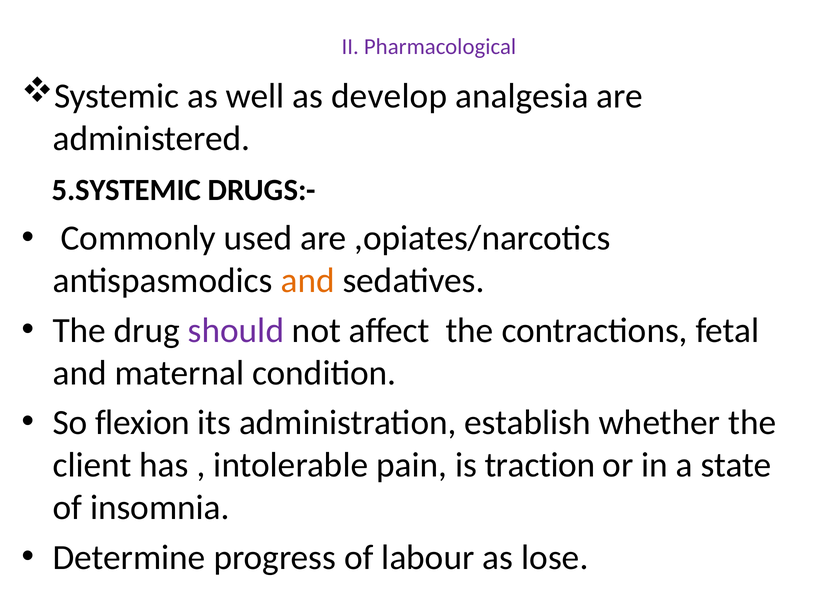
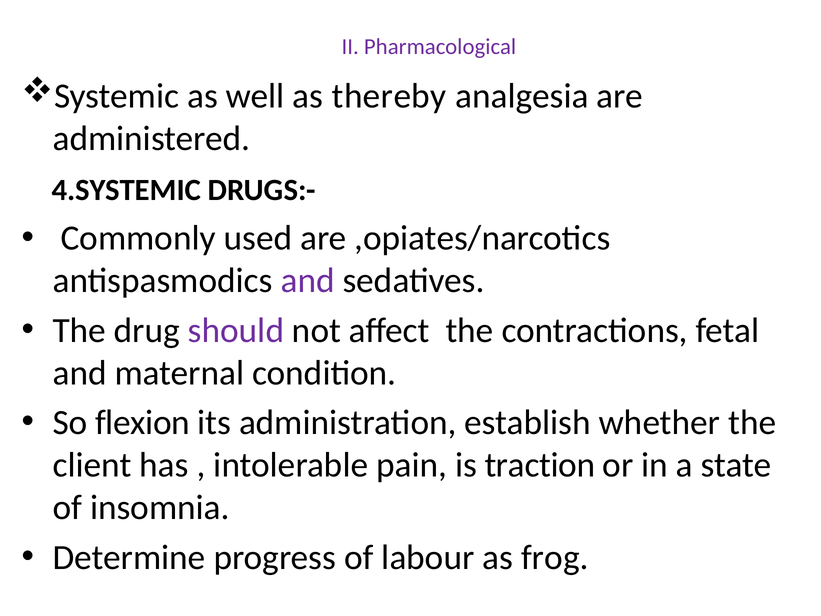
develop: develop -> thereby
5.SYSTEMIC: 5.SYSTEMIC -> 4.SYSTEMIC
and at (308, 281) colour: orange -> purple
lose: lose -> frog
